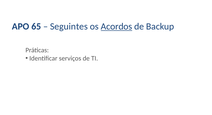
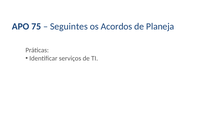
65: 65 -> 75
Acordos underline: present -> none
Backup: Backup -> Planeja
